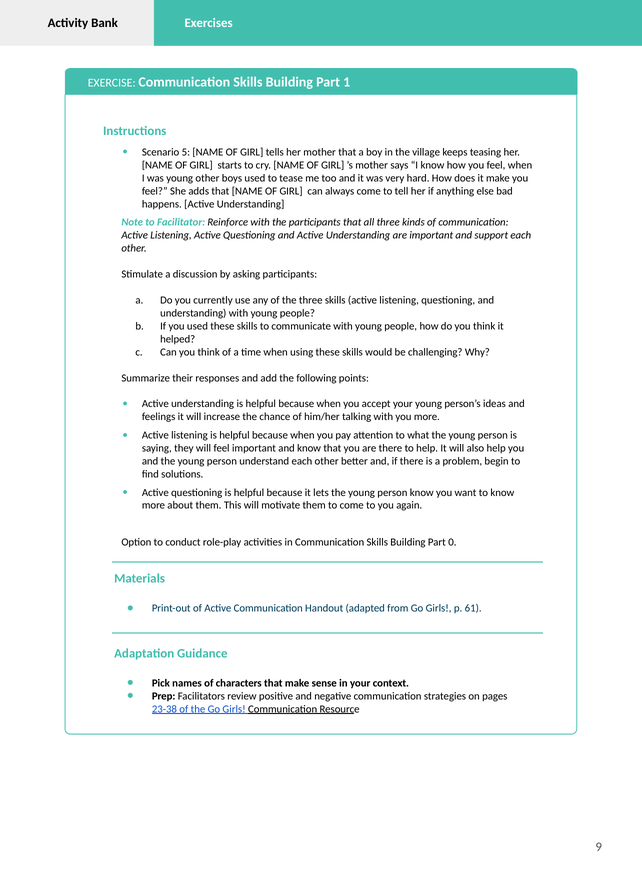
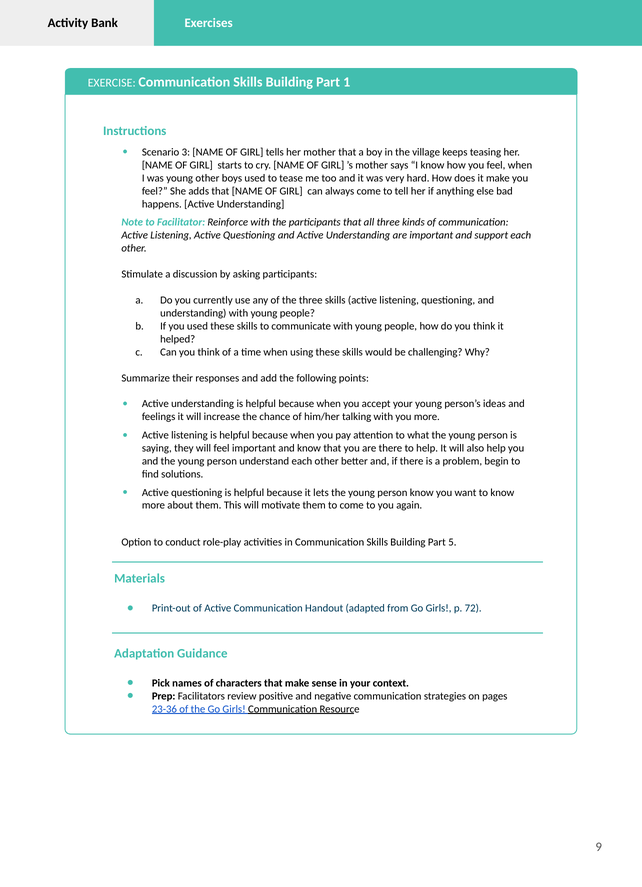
5: 5 -> 3
0: 0 -> 5
61: 61 -> 72
23-38: 23-38 -> 23-36
